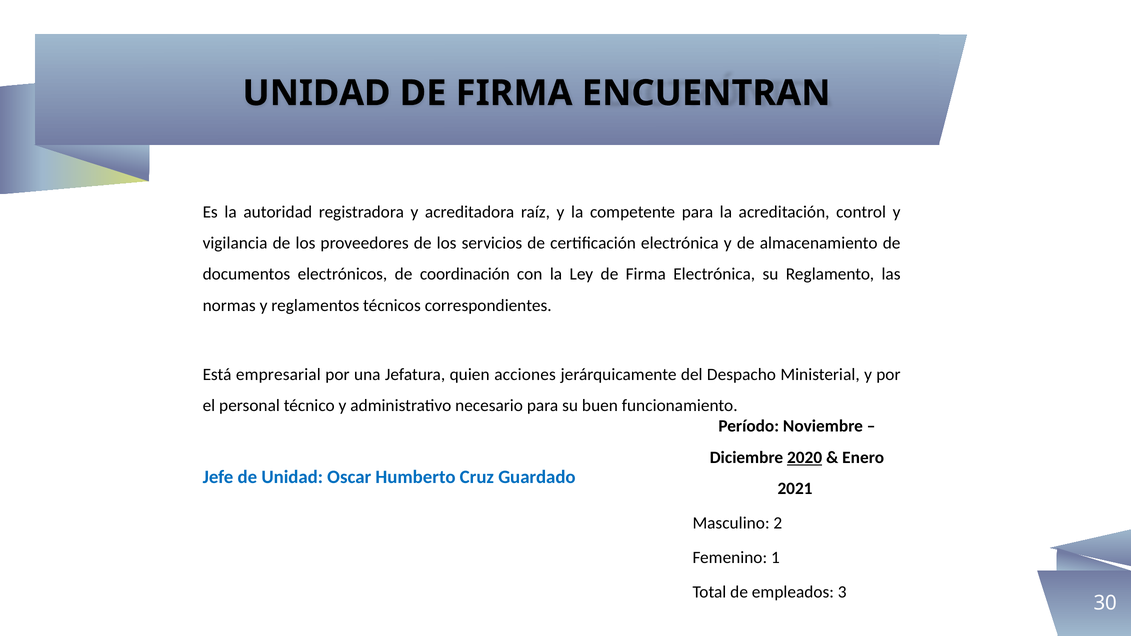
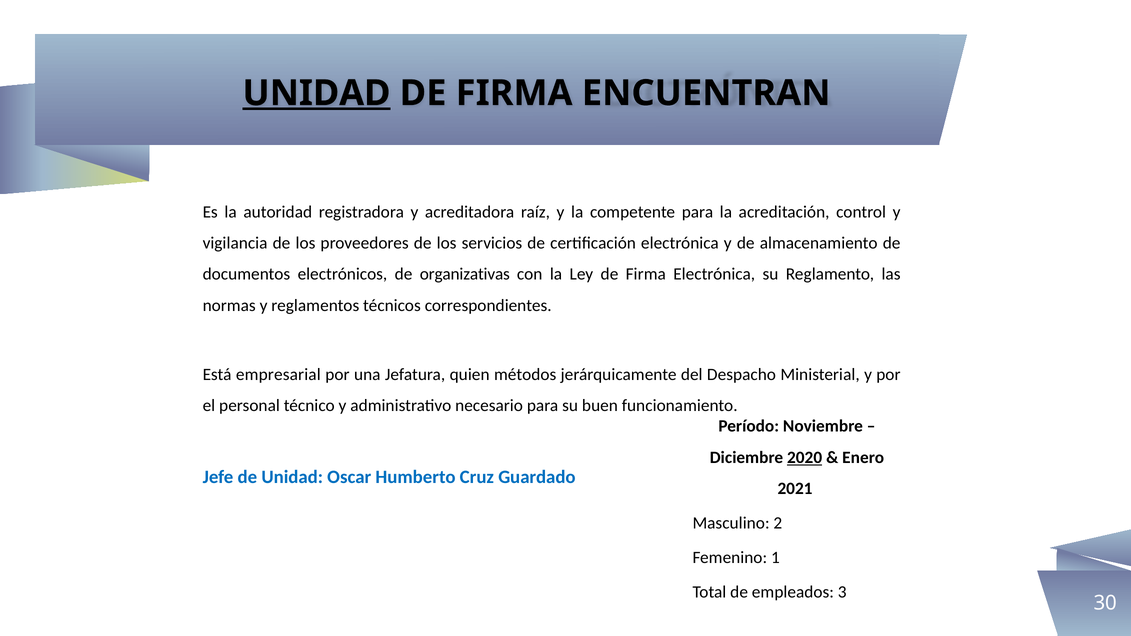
UNIDAD at (316, 93) underline: none -> present
coordinación: coordinación -> organizativas
acciones: acciones -> métodos
